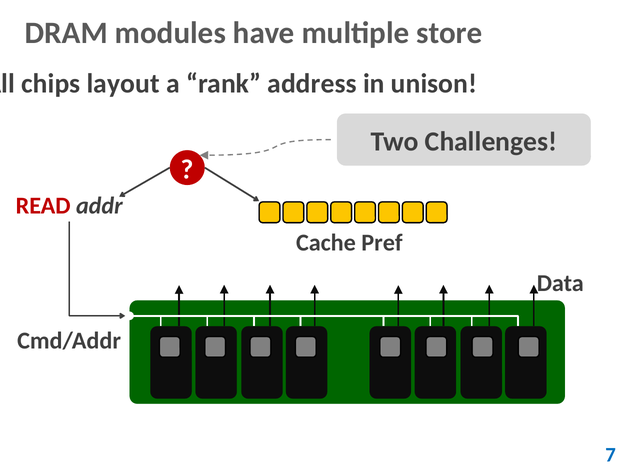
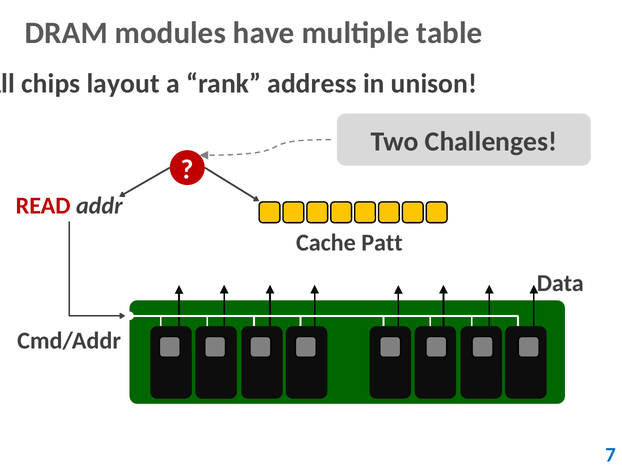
store: store -> table
Pref: Pref -> Patt
